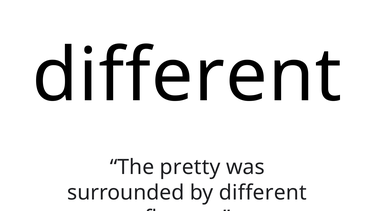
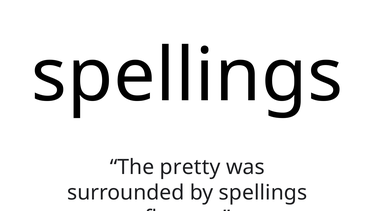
different at (187, 76): different -> spellings
by different: different -> spellings
